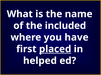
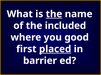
the at (54, 14) underline: none -> present
have: have -> good
helped: helped -> barrier
